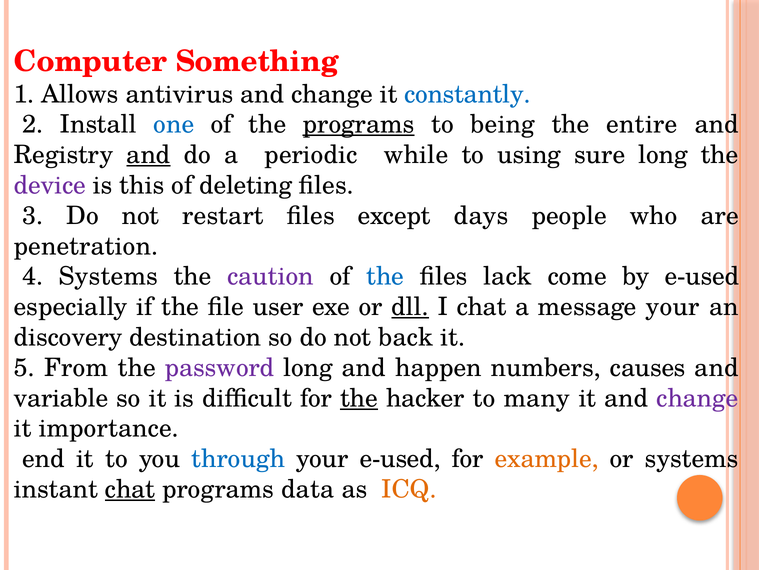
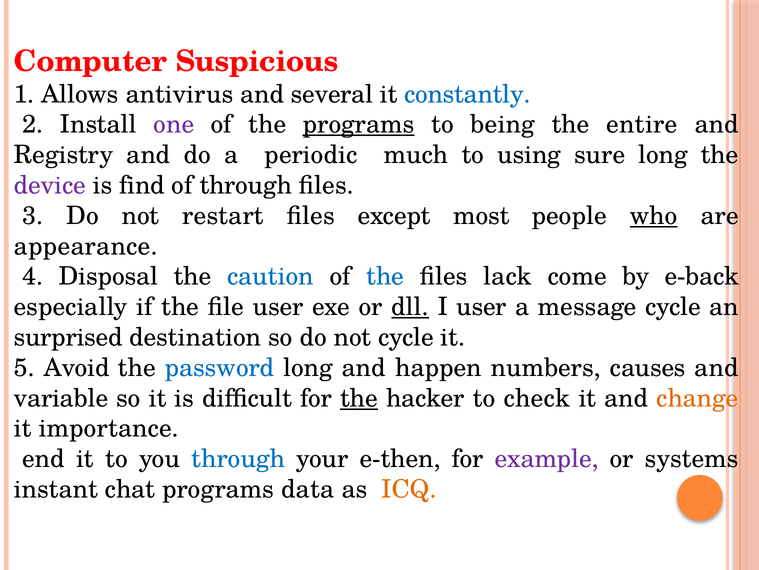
Something: Something -> Suspicious
antivirus and change: change -> several
one colour: blue -> purple
and at (148, 155) underline: present -> none
while: while -> much
this: this -> find
of deleting: deleting -> through
days: days -> most
who underline: none -> present
penetration: penetration -> appearance
4 Systems: Systems -> Disposal
caution colour: purple -> blue
by e-used: e-used -> e-back
I chat: chat -> user
message your: your -> cycle
discovery: discovery -> surprised
not back: back -> cycle
From: From -> Avoid
password colour: purple -> blue
many: many -> check
change at (697, 398) colour: purple -> orange
your e-used: e-used -> e-then
example colour: orange -> purple
chat at (130, 489) underline: present -> none
